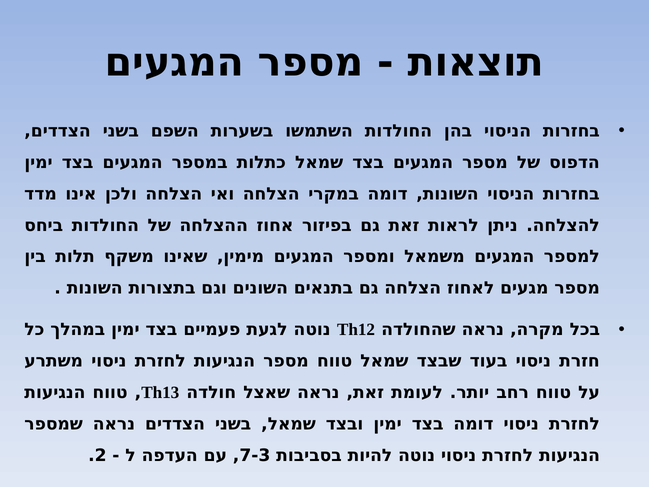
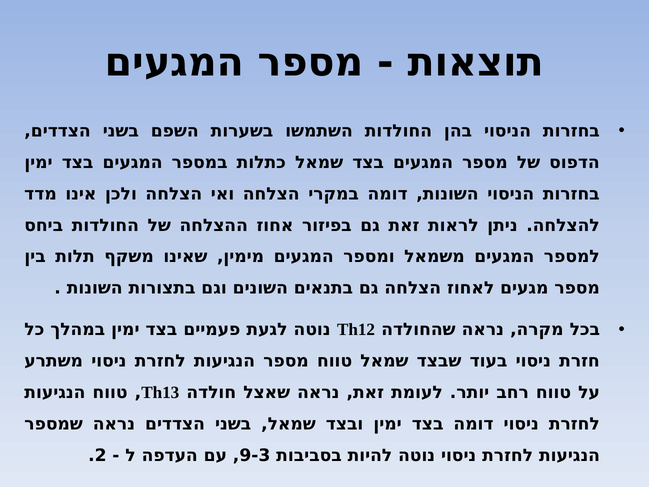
7-3: 7-3 -> 9-3
